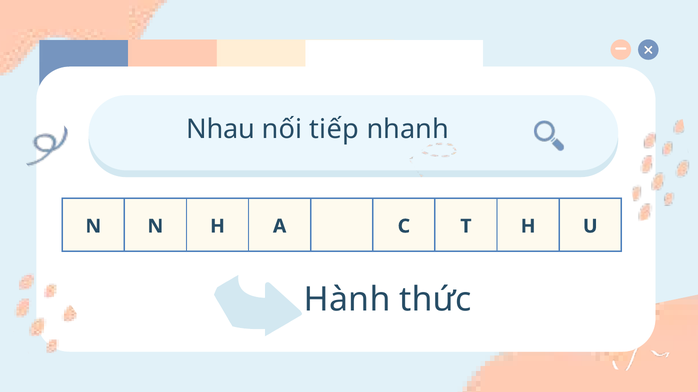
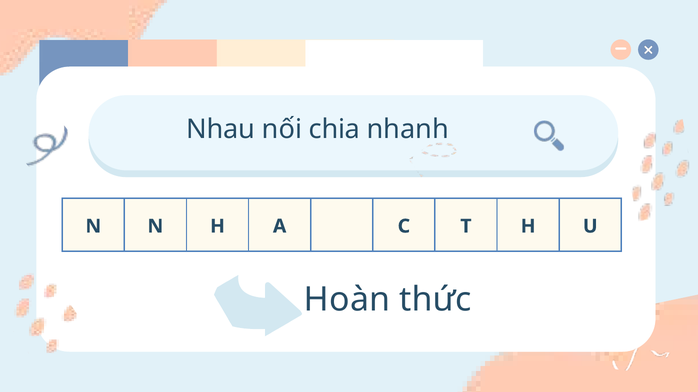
tiếp: tiếp -> chia
Hành: Hành -> Hoàn
